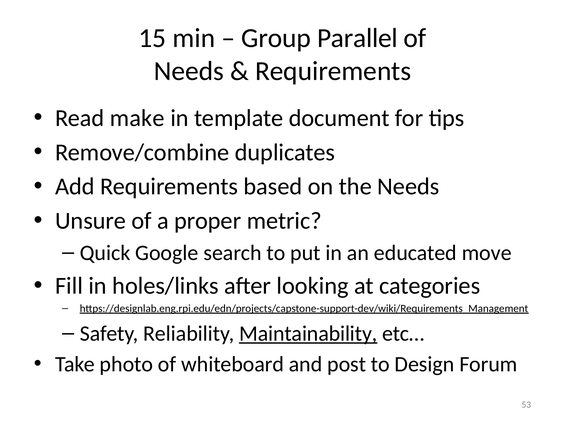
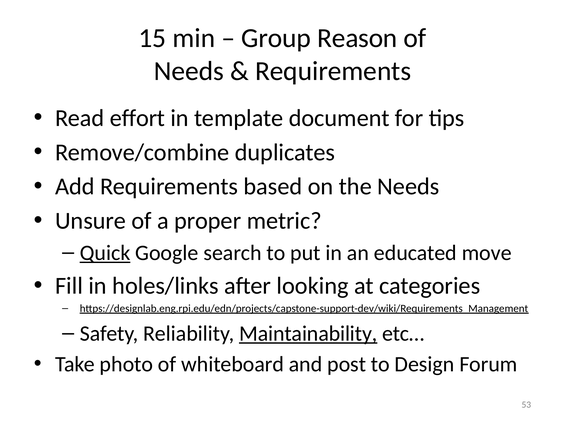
Parallel: Parallel -> Reason
make: make -> effort
Quick underline: none -> present
